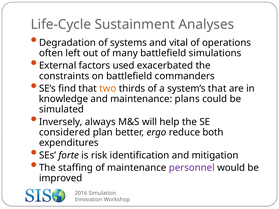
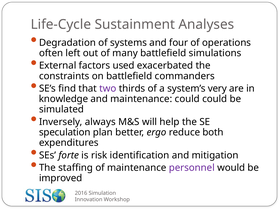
vital: vital -> four
two colour: orange -> purple
system’s that: that -> very
maintenance plans: plans -> could
considered: considered -> speculation
